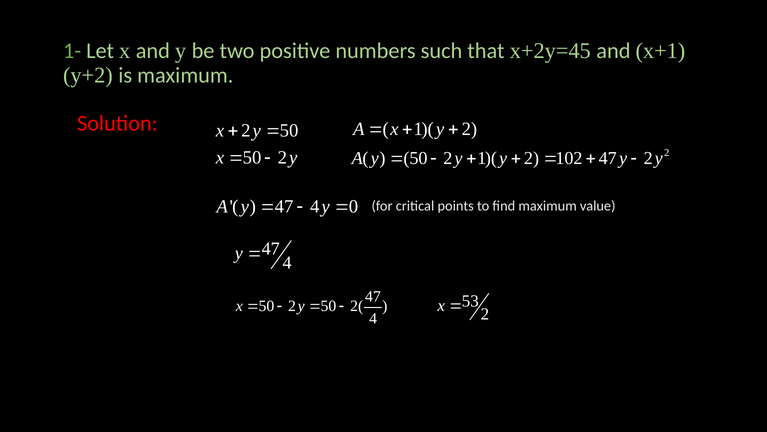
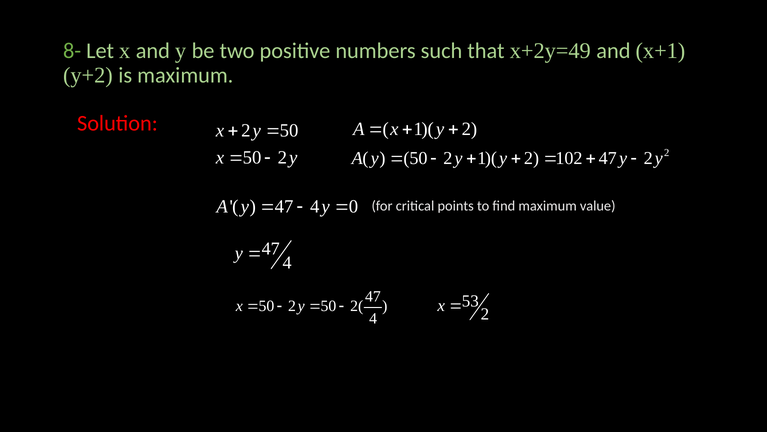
1-: 1- -> 8-
x+2y=45: x+2y=45 -> x+2y=49
